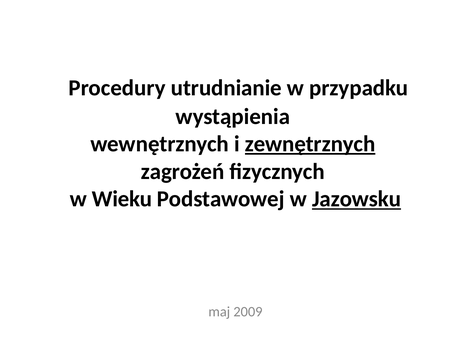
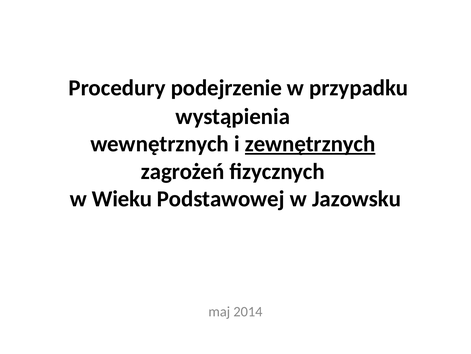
utrudnianie: utrudnianie -> podejrzenie
Jazowsku underline: present -> none
2009: 2009 -> 2014
